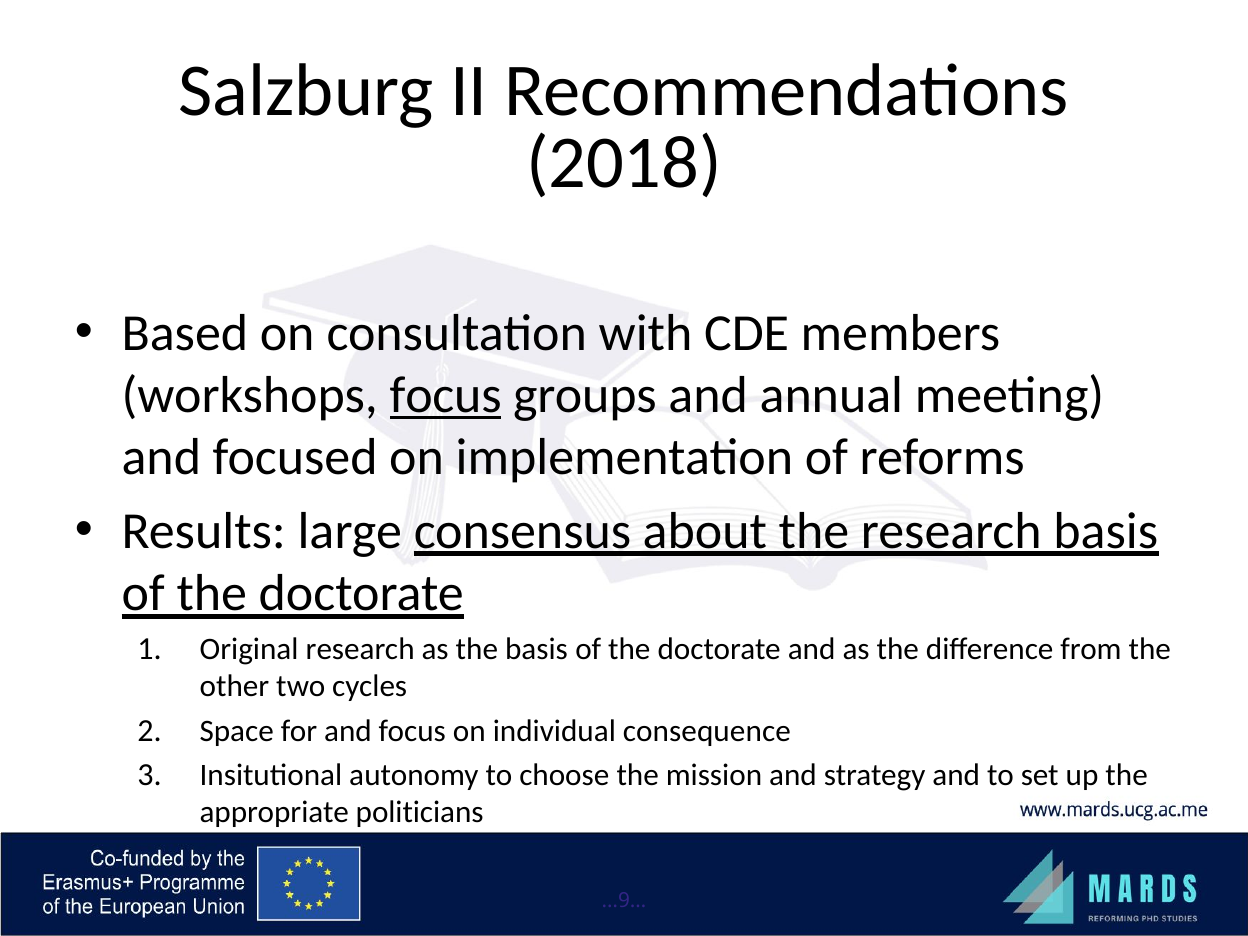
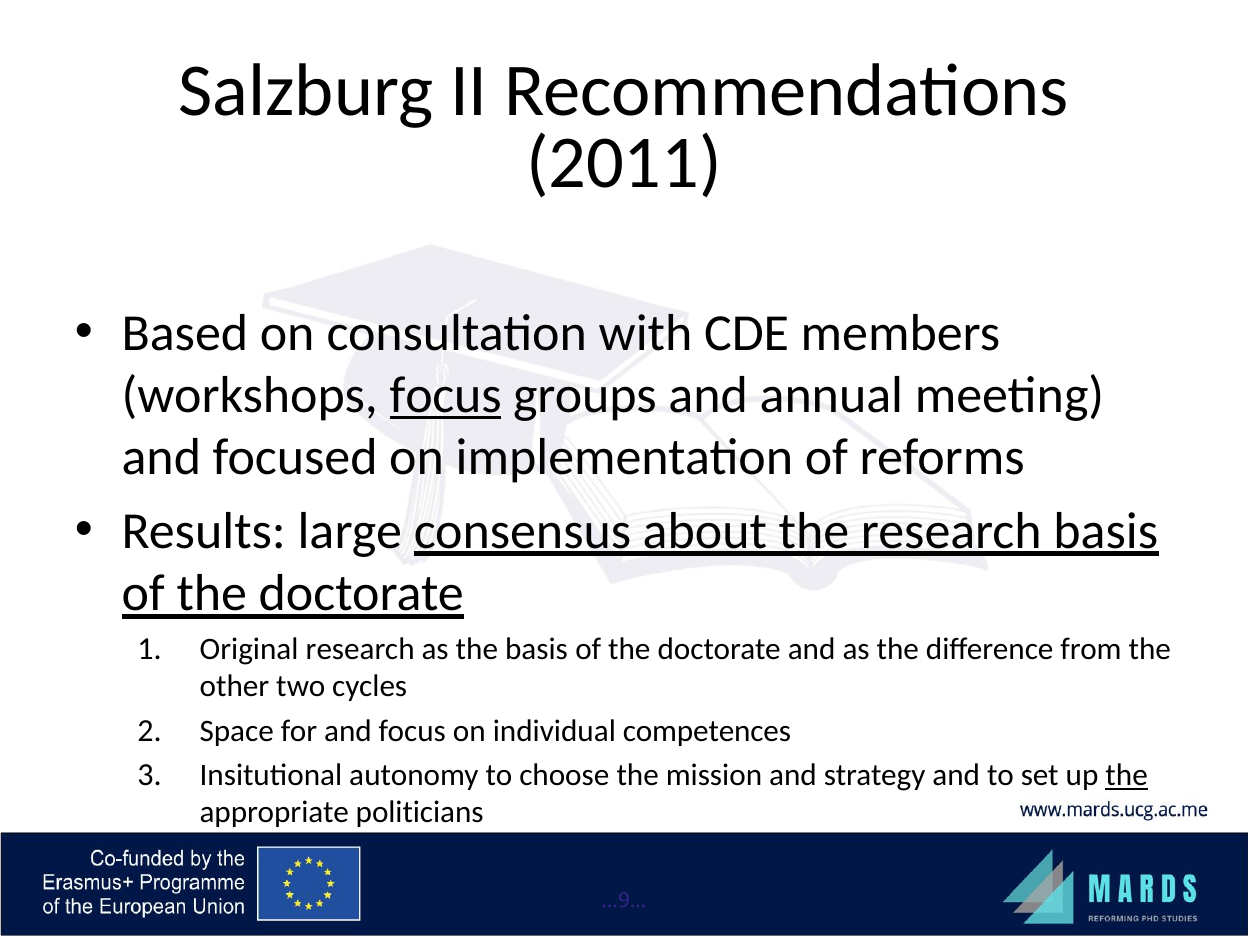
2018: 2018 -> 2011
consequence: consequence -> competences
the at (1127, 775) underline: none -> present
